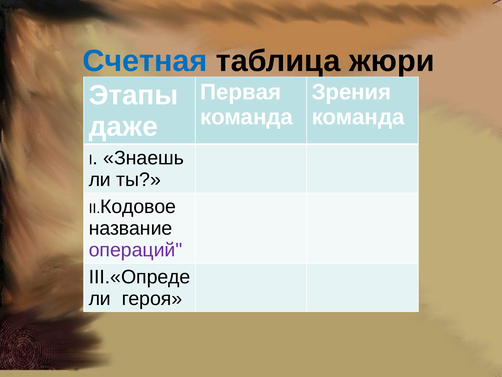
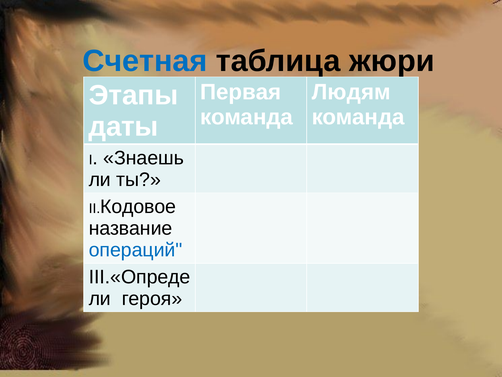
Зрения: Зрения -> Людям
даже: даже -> даты
операций colour: purple -> blue
